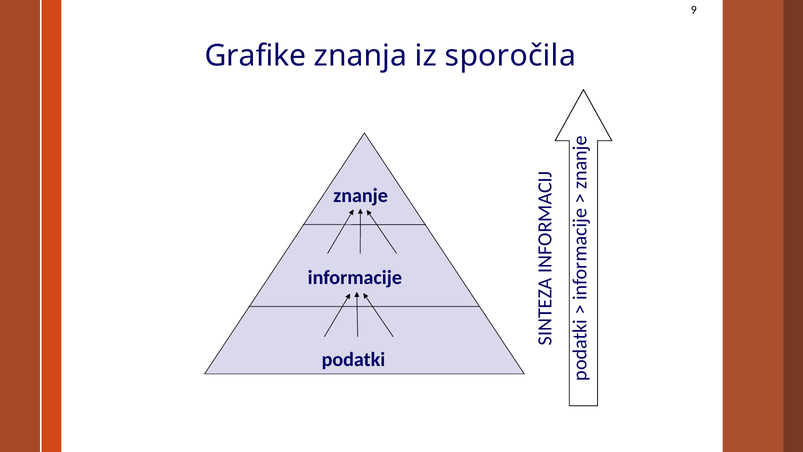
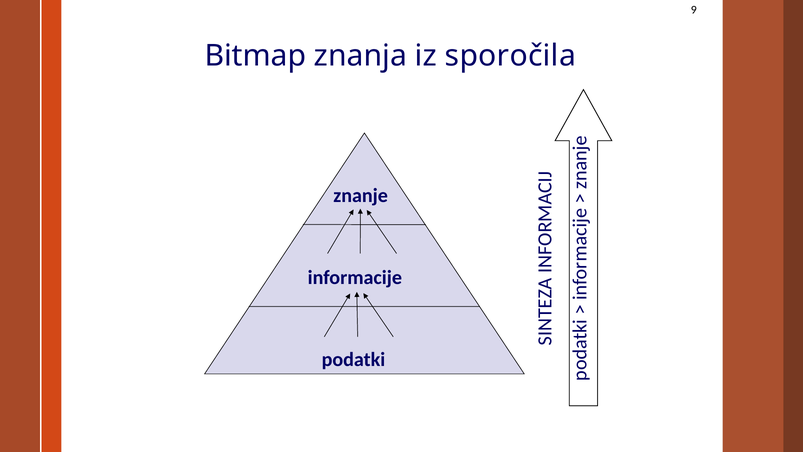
Grafike: Grafike -> Bitmap
